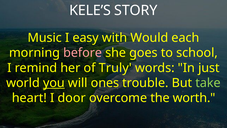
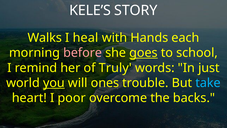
Music: Music -> Walks
easy: easy -> heal
Would: Would -> Hands
goes underline: none -> present
take colour: light green -> light blue
door: door -> poor
worth: worth -> backs
